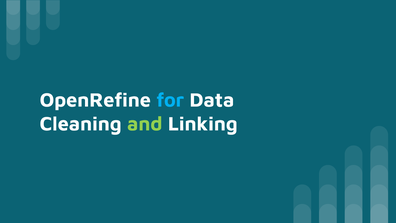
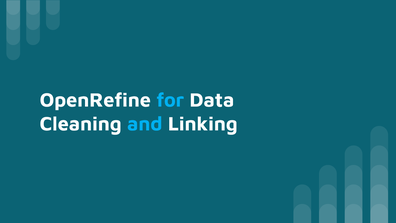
and colour: light green -> light blue
